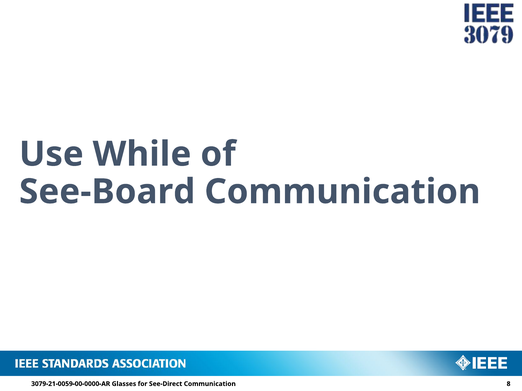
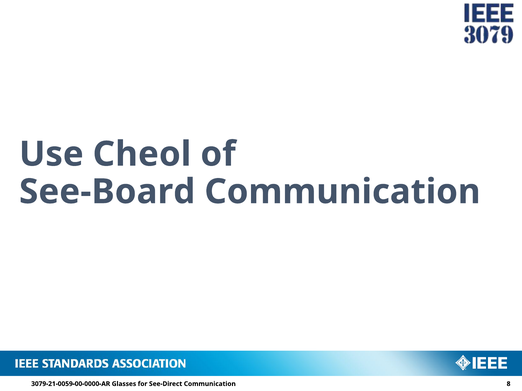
While: While -> Cheol
